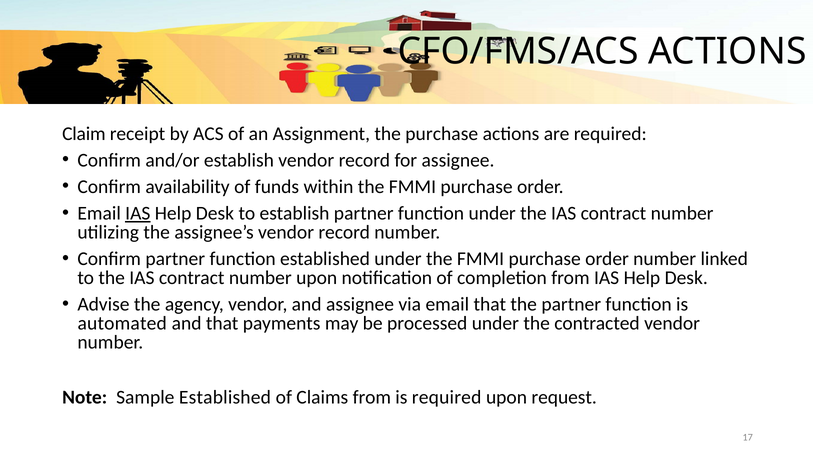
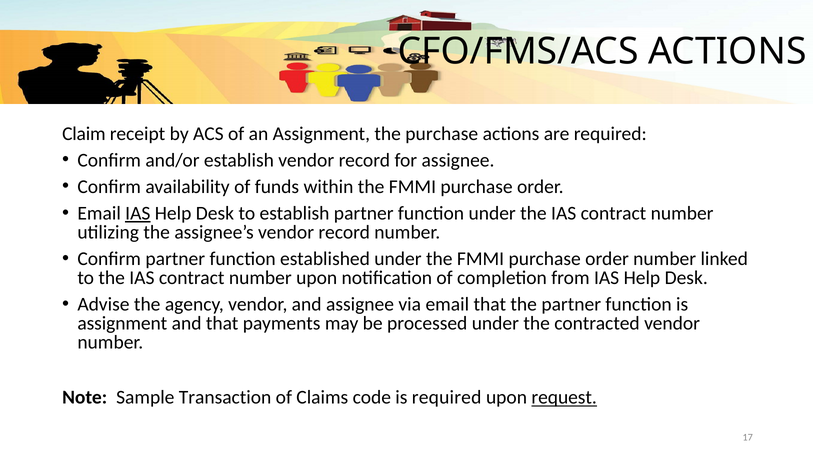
automated at (122, 324): automated -> assignment
Sample Established: Established -> Transaction
Claims from: from -> code
request underline: none -> present
